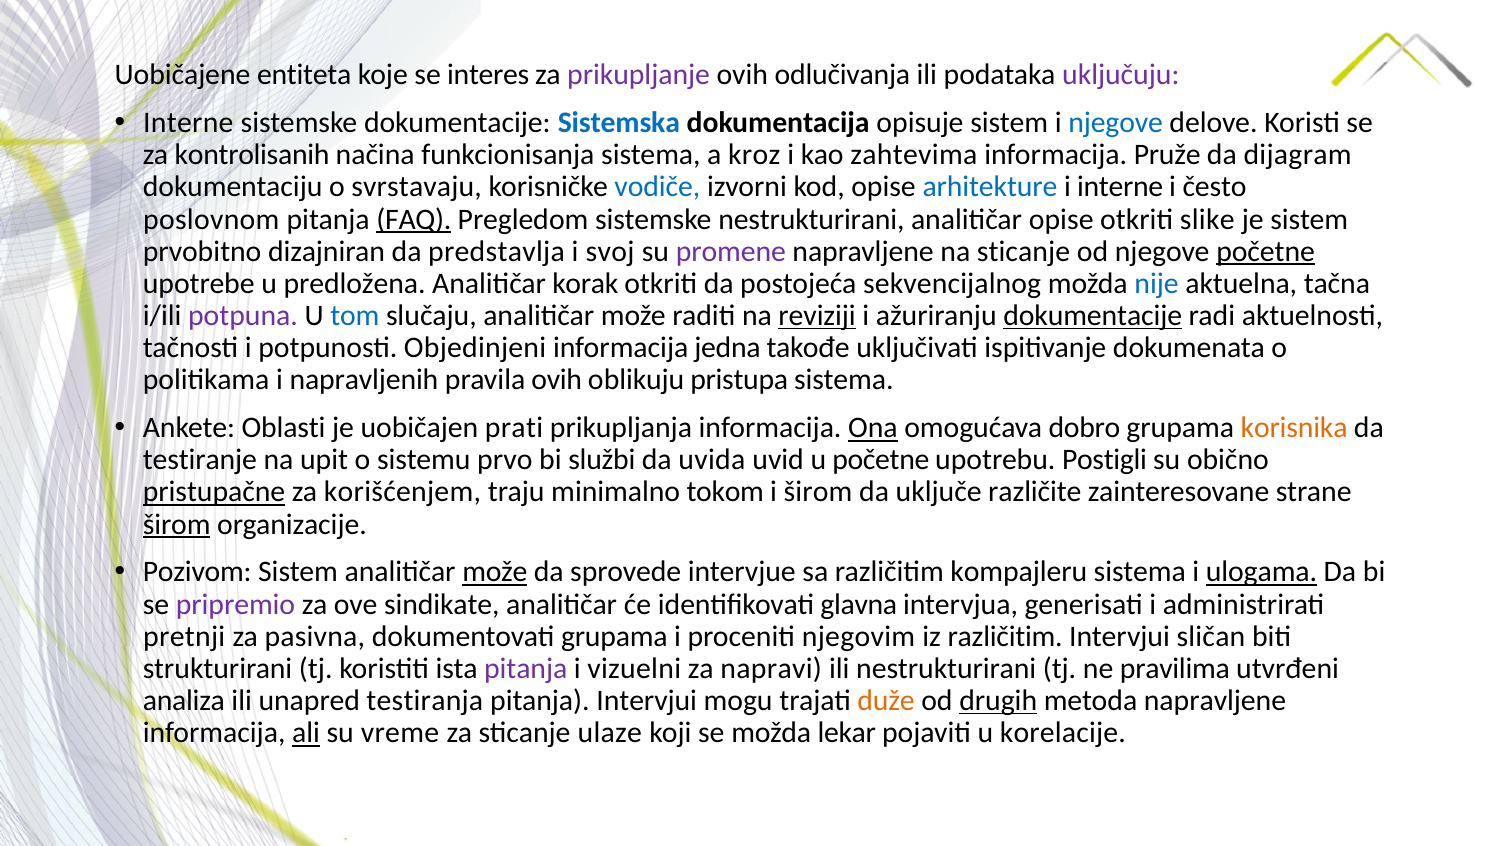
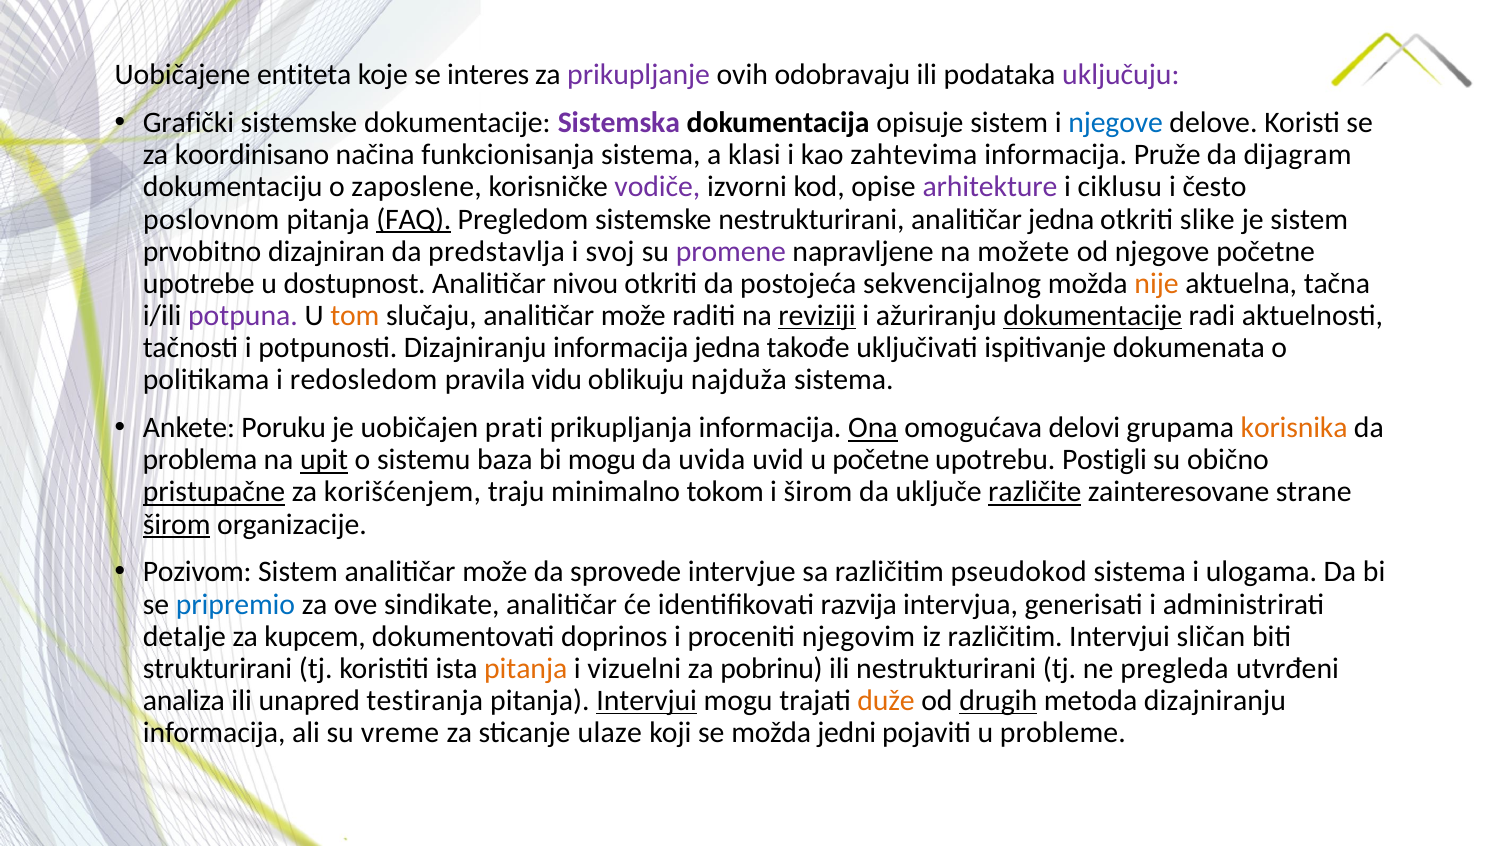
odlučivanja: odlučivanja -> odobravaju
Interne at (188, 123): Interne -> Grafički
Sistemska colour: blue -> purple
kontrolisanih: kontrolisanih -> koordinisano
kroz: kroz -> klasi
svrstavaju: svrstavaju -> zaposlene
vodiče colour: blue -> purple
arhitekture colour: blue -> purple
i interne: interne -> ciklusu
analitičar opise: opise -> jedna
na sticanje: sticanje -> možete
početne at (1266, 251) underline: present -> none
predložena: predložena -> dostupnost
korak: korak -> nivou
nije colour: blue -> orange
tom colour: blue -> orange
potpunosti Objedinjeni: Objedinjeni -> Dizajniranju
napravljenih: napravljenih -> redosledom
pravila ovih: ovih -> vidu
pristupa: pristupa -> najduža
Oblasti: Oblasti -> Poruku
dobro: dobro -> delovi
testiranje: testiranje -> problema
upit underline: none -> present
prvo: prvo -> baza
bi službi: službi -> mogu
različite underline: none -> present
može at (495, 572) underline: present -> none
kompajleru: kompajleru -> pseudokod
ulogama underline: present -> none
pripremio colour: purple -> blue
glavna: glavna -> razvija
pretnji: pretnji -> detalje
pasivna: pasivna -> kupcem
dokumentovati grupama: grupama -> doprinos
pitanja at (526, 669) colour: purple -> orange
napravi: napravi -> pobrinu
pravilima: pravilima -> pregleda
Intervjui at (647, 701) underline: none -> present
metoda napravljene: napravljene -> dizajniranju
ali underline: present -> none
lekar: lekar -> jedni
korelacije: korelacije -> probleme
